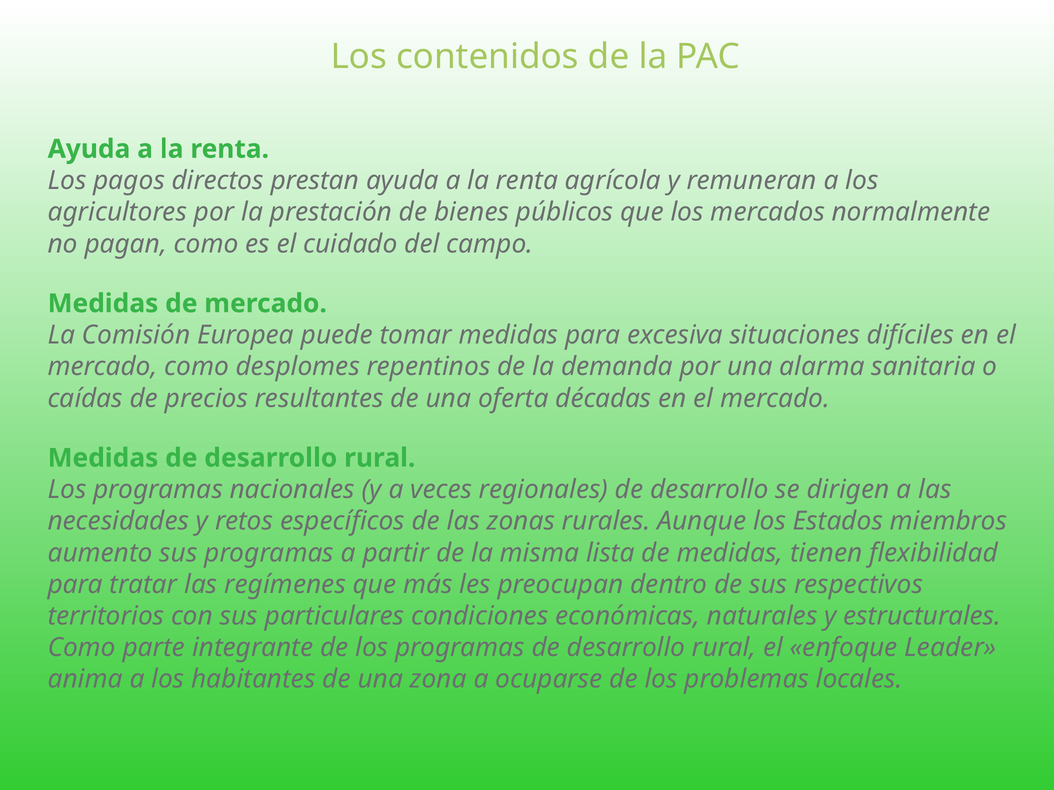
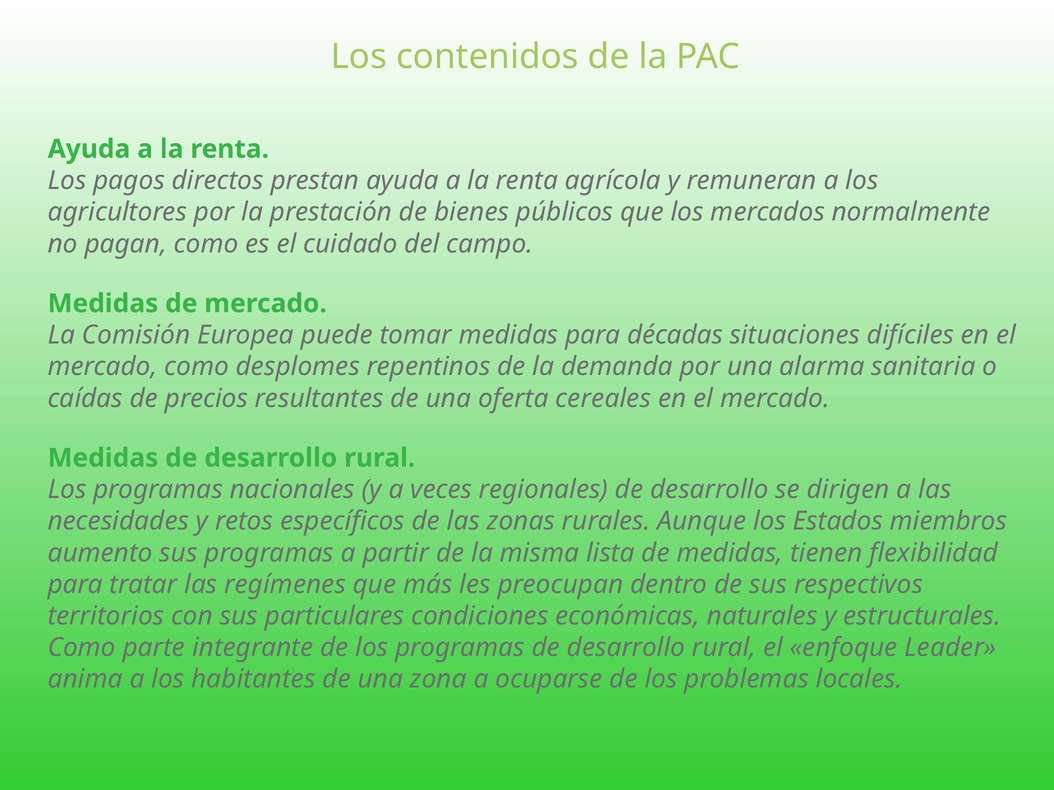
excesiva: excesiva -> décadas
décadas: décadas -> cereales
